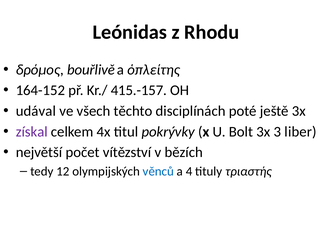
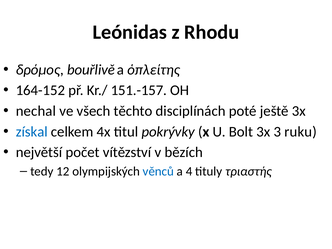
415.-157: 415.-157 -> 151.-157
udával: udával -> nechal
získal colour: purple -> blue
liber: liber -> ruku
